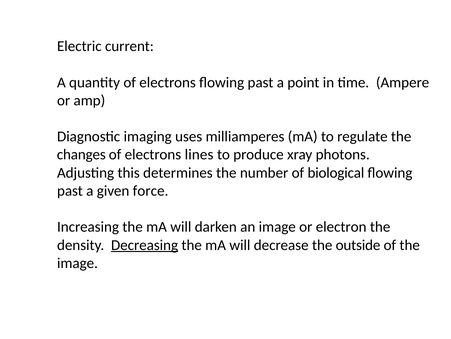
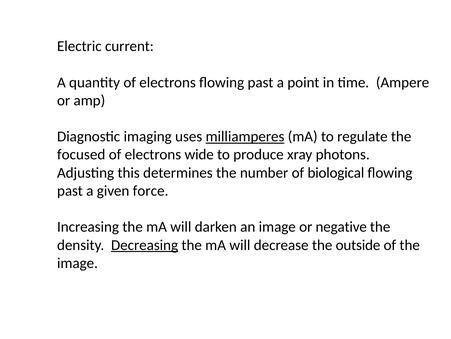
milliamperes underline: none -> present
changes: changes -> focused
lines: lines -> wide
electron: electron -> negative
